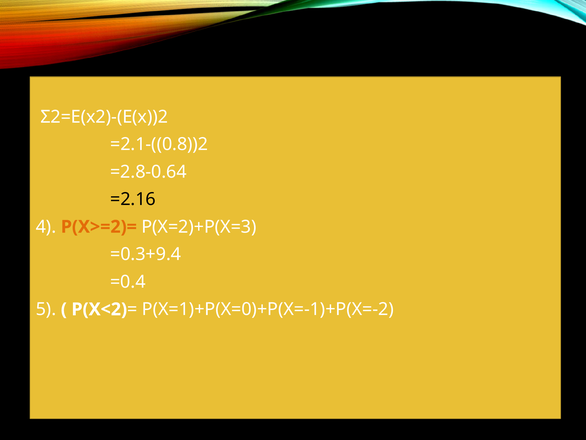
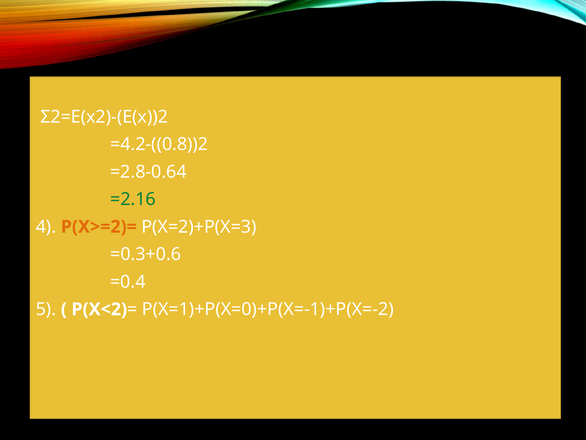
=2.1-((0.8))2: =2.1-((0.8))2 -> =4.2-((0.8))2
=2.16 colour: black -> green
=0.3+9.4: =0.3+9.4 -> =0.3+0.6
